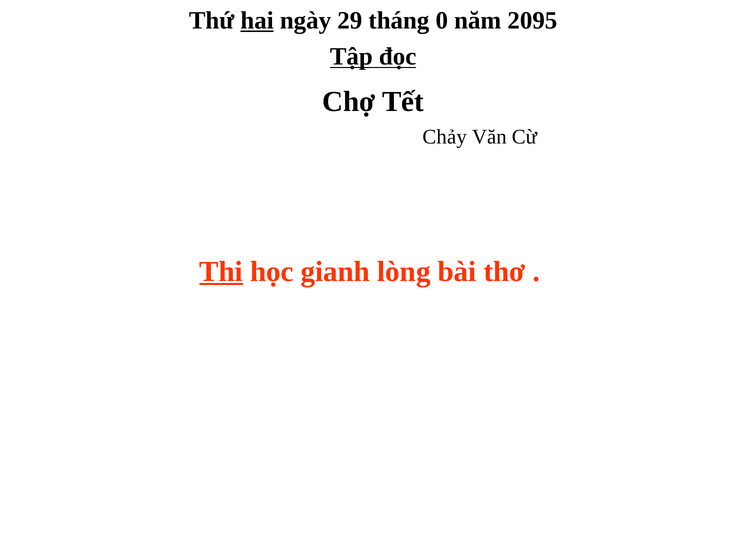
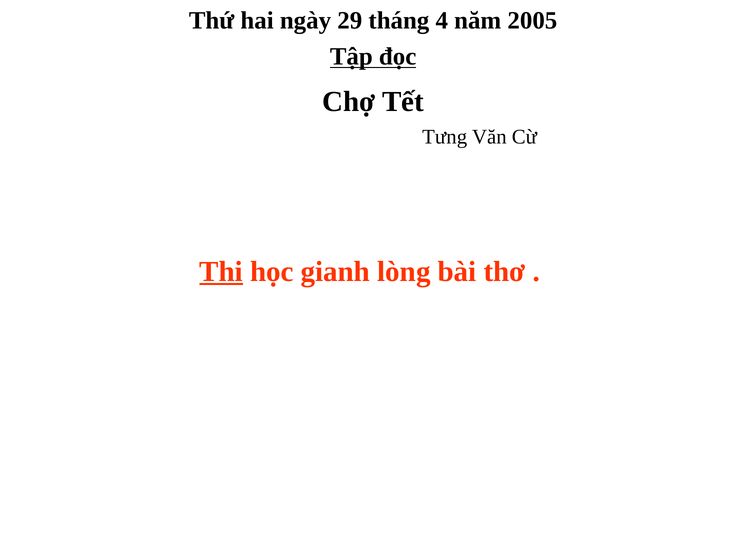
hai underline: present -> none
0: 0 -> 4
2095: 2095 -> 2005
Chảy: Chảy -> Tưng
